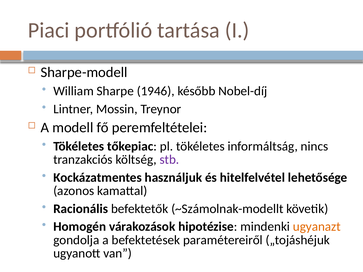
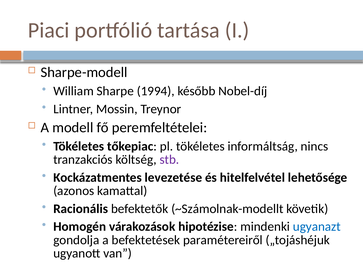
1946: 1946 -> 1994
használjuk: használjuk -> levezetése
ugyanazt colour: orange -> blue
